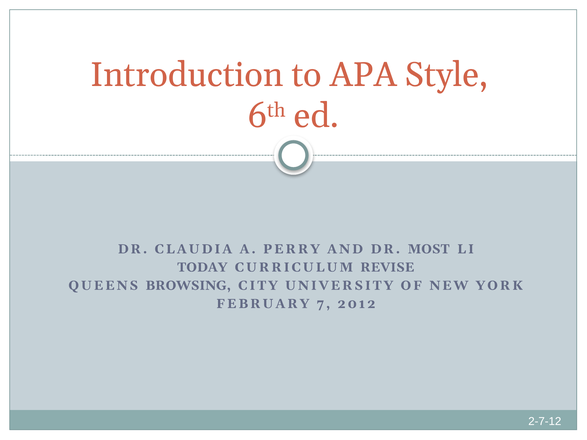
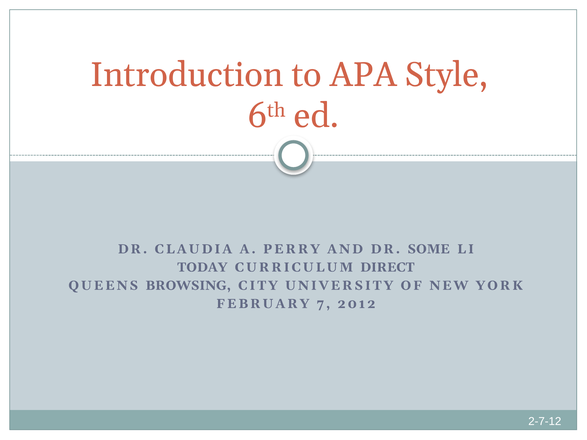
MOST: MOST -> SOME
REVISE: REVISE -> DIRECT
